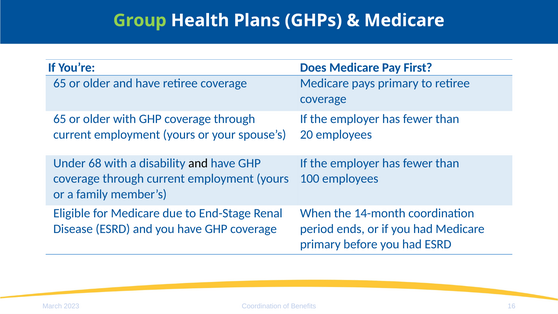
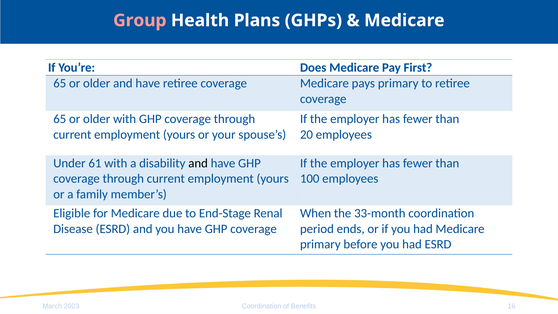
Group colour: light green -> pink
68: 68 -> 61
14-month: 14-month -> 33-month
